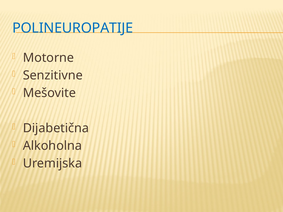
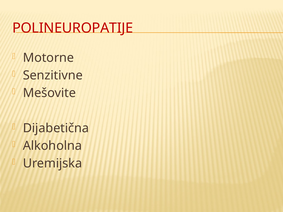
POLINEUROPATIJE colour: blue -> red
